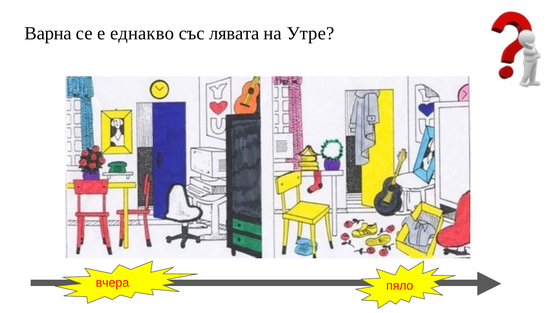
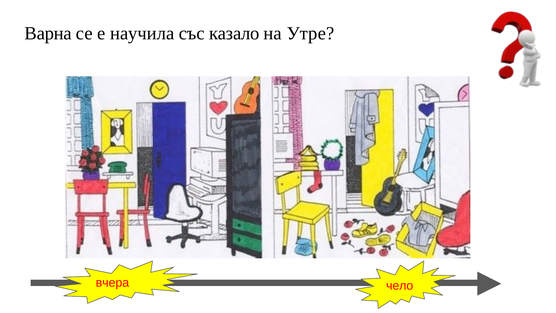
еднакво: еднакво -> научила
лявата: лявата -> казало
пяло: пяло -> чело
